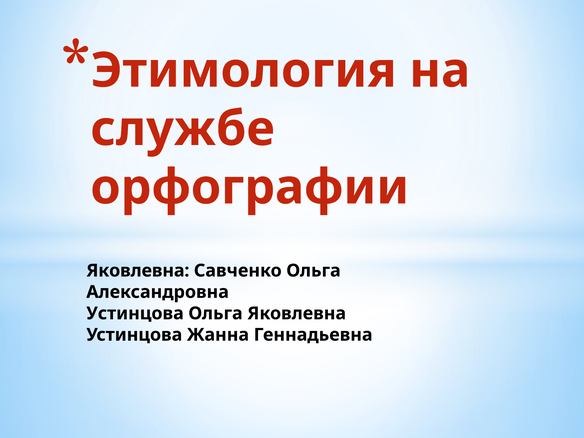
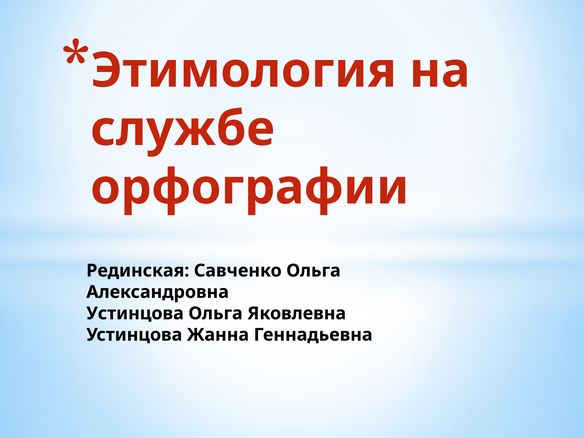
Яковлевна at (138, 271): Яковлевна -> Рединская
